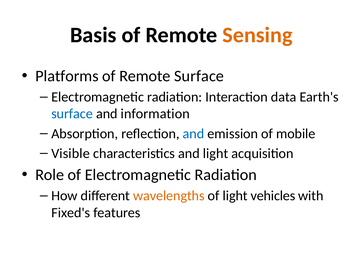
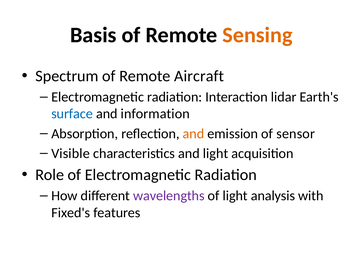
Platforms: Platforms -> Spectrum
Remote Surface: Surface -> Aircraft
data: data -> lidar
and at (194, 134) colour: blue -> orange
mobile: mobile -> sensor
wavelengths colour: orange -> purple
vehicles: vehicles -> analysis
